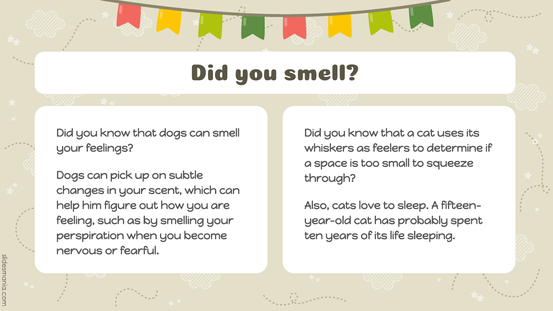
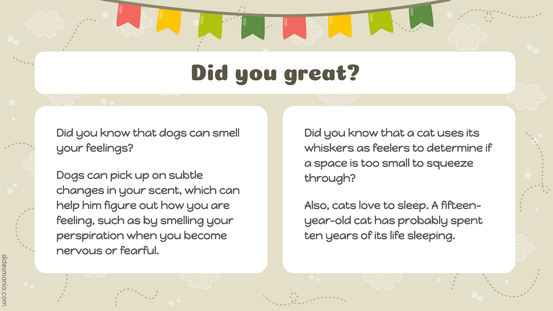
you smell: smell -> great
